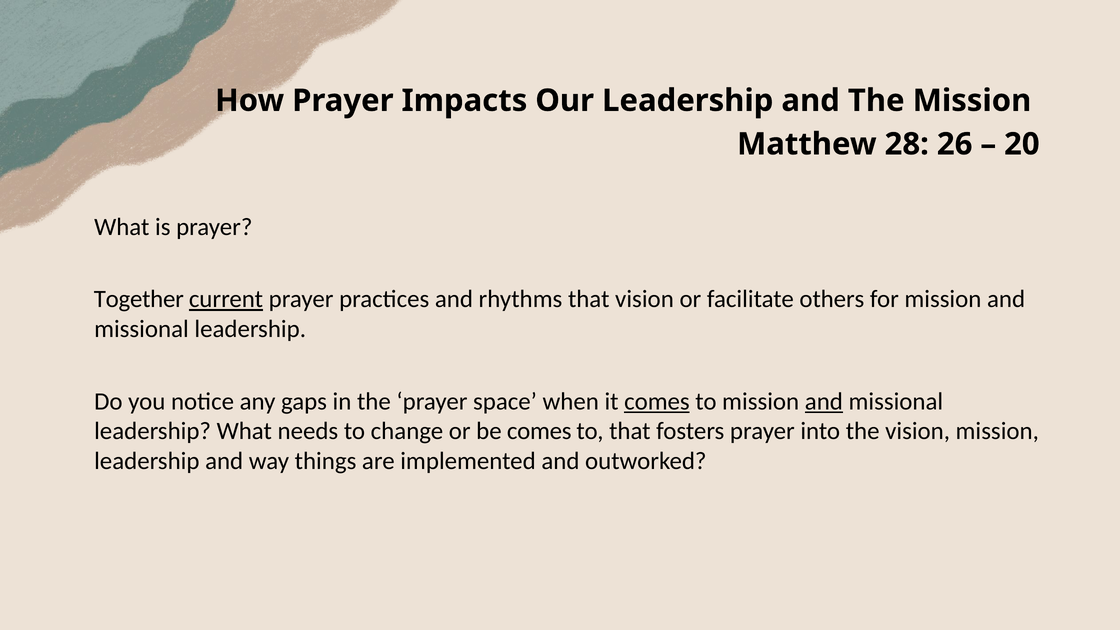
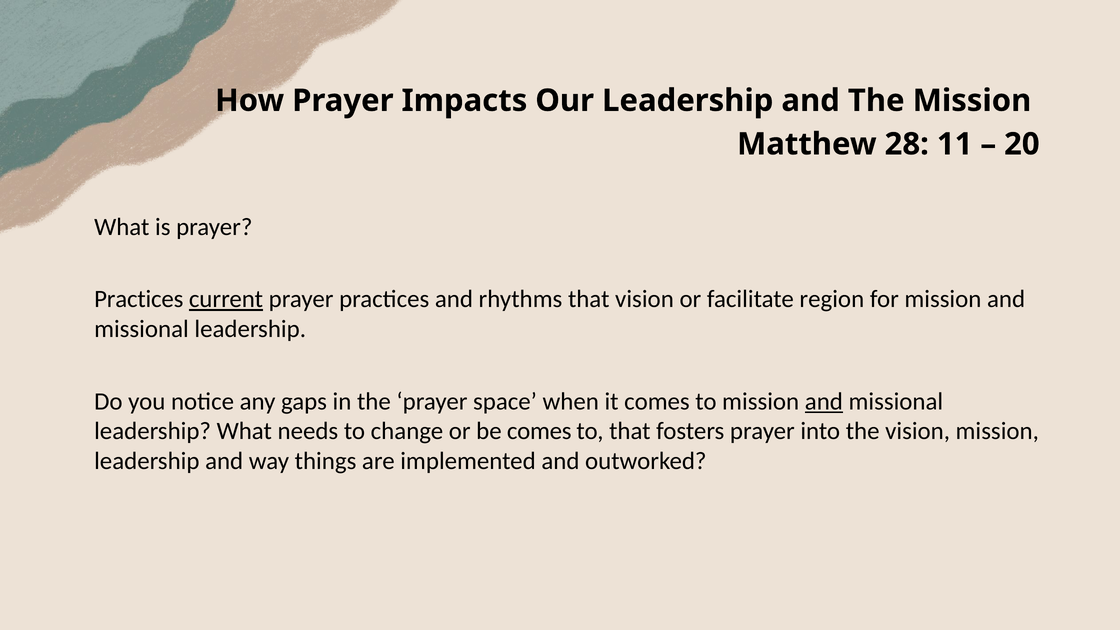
26: 26 -> 11
Together at (139, 299): Together -> Practices
others: others -> region
comes at (657, 401) underline: present -> none
